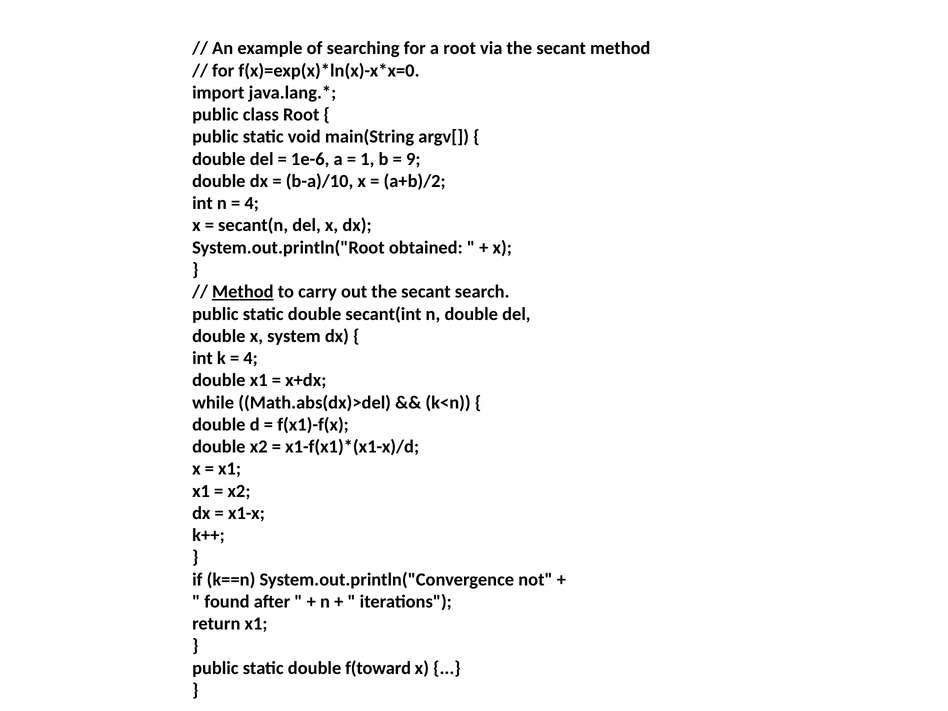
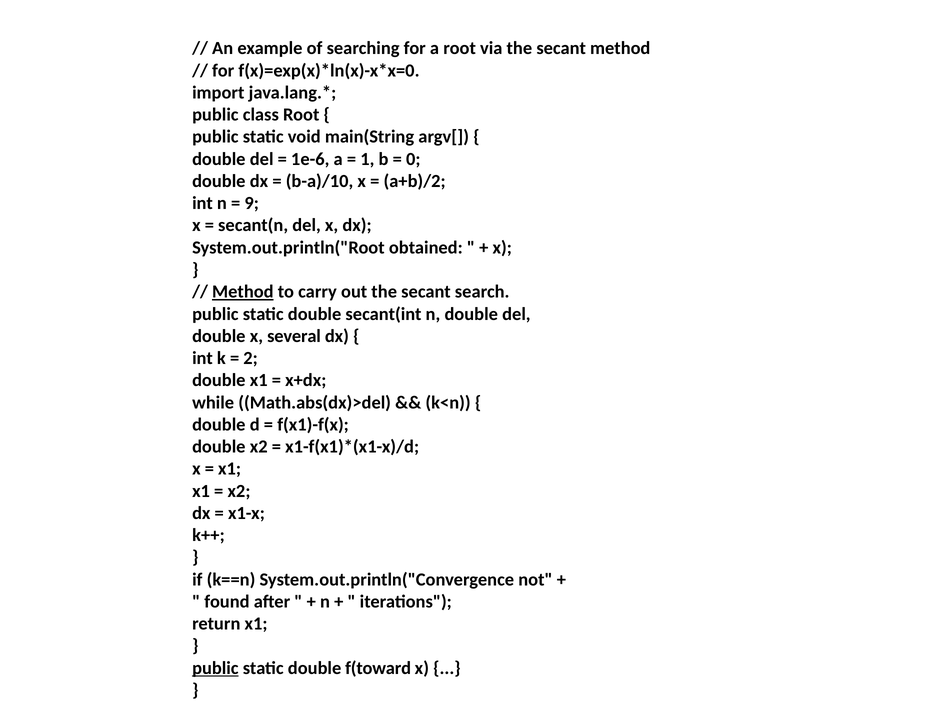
9: 9 -> 0
4 at (252, 203): 4 -> 9
system: system -> several
4 at (251, 358): 4 -> 2
public at (215, 668) underline: none -> present
